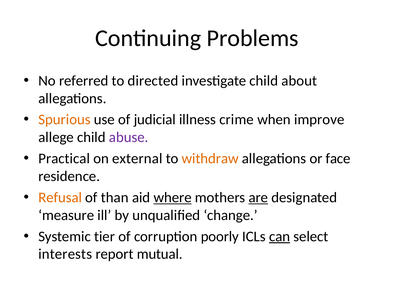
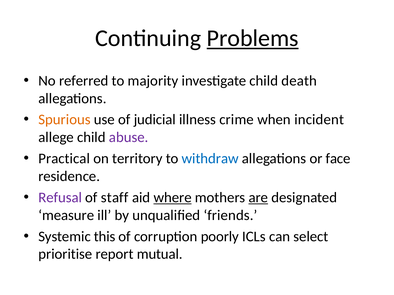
Problems underline: none -> present
directed: directed -> majority
about: about -> death
improve: improve -> incident
external: external -> territory
withdraw colour: orange -> blue
Refusal colour: orange -> purple
than: than -> staff
change: change -> friends
tier: tier -> this
can underline: present -> none
interests: interests -> prioritise
